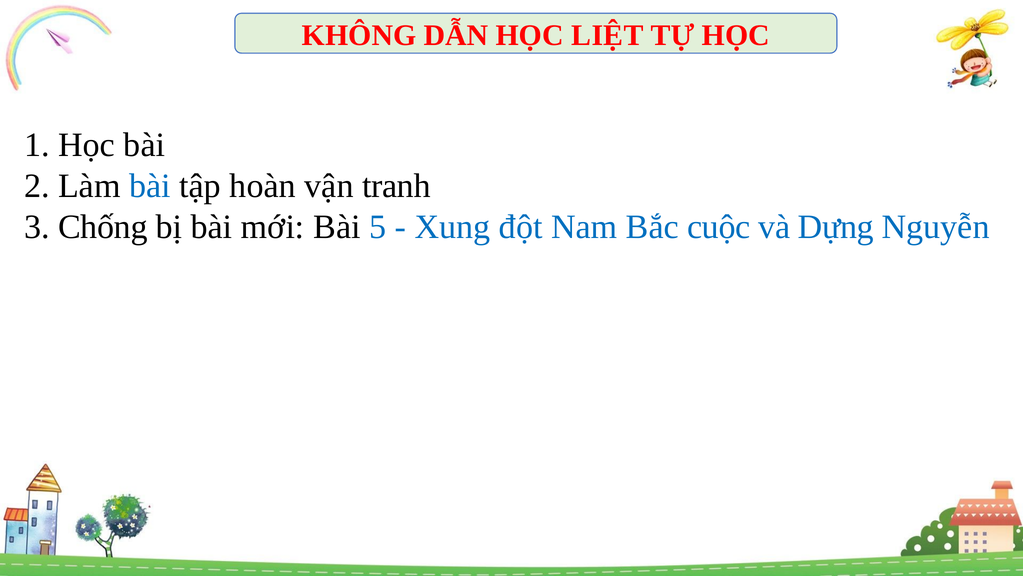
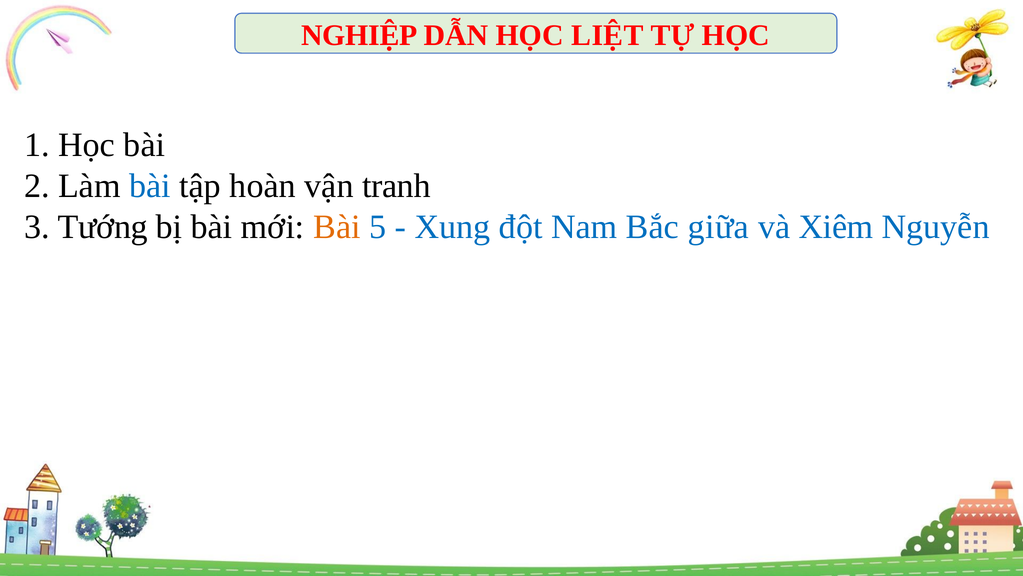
KHÔNG: KHÔNG -> NGHIỆP
Chống: Chống -> Tướng
Bài at (337, 227) colour: black -> orange
cuộc: cuộc -> giữa
Dựng: Dựng -> Xiêm
